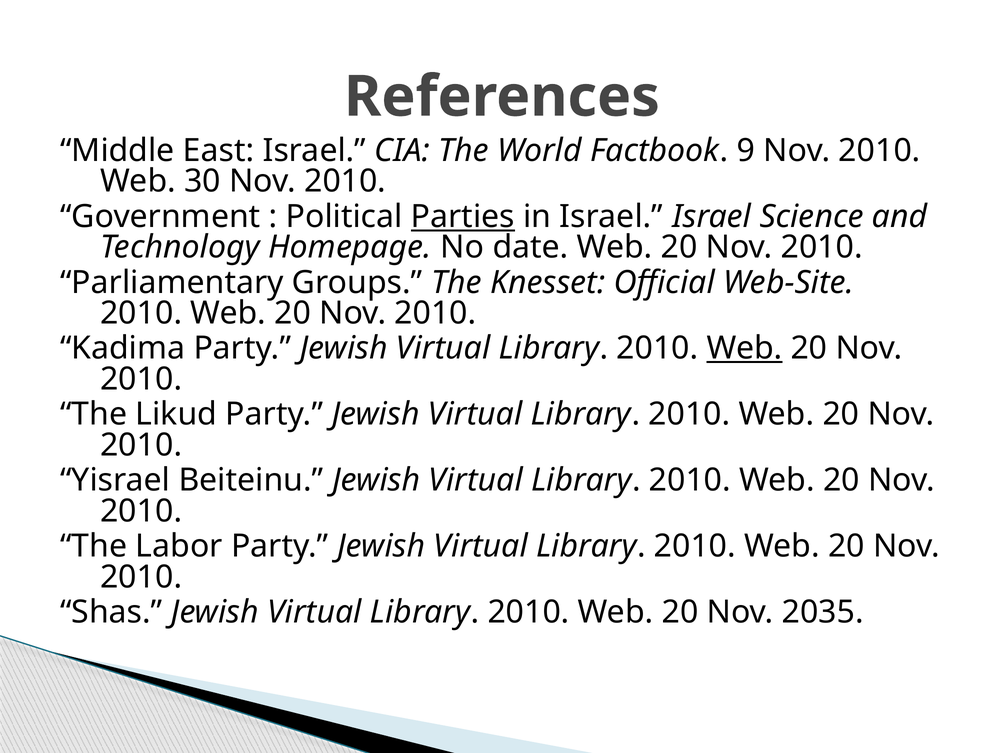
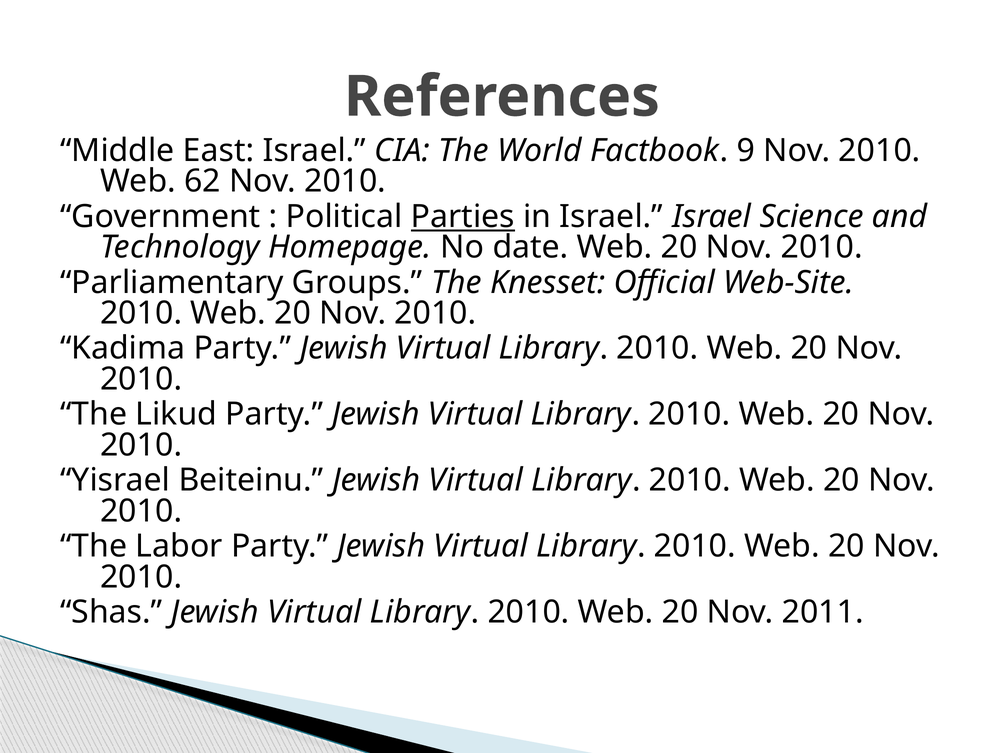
30: 30 -> 62
Web at (745, 348) underline: present -> none
2035: 2035 -> 2011
